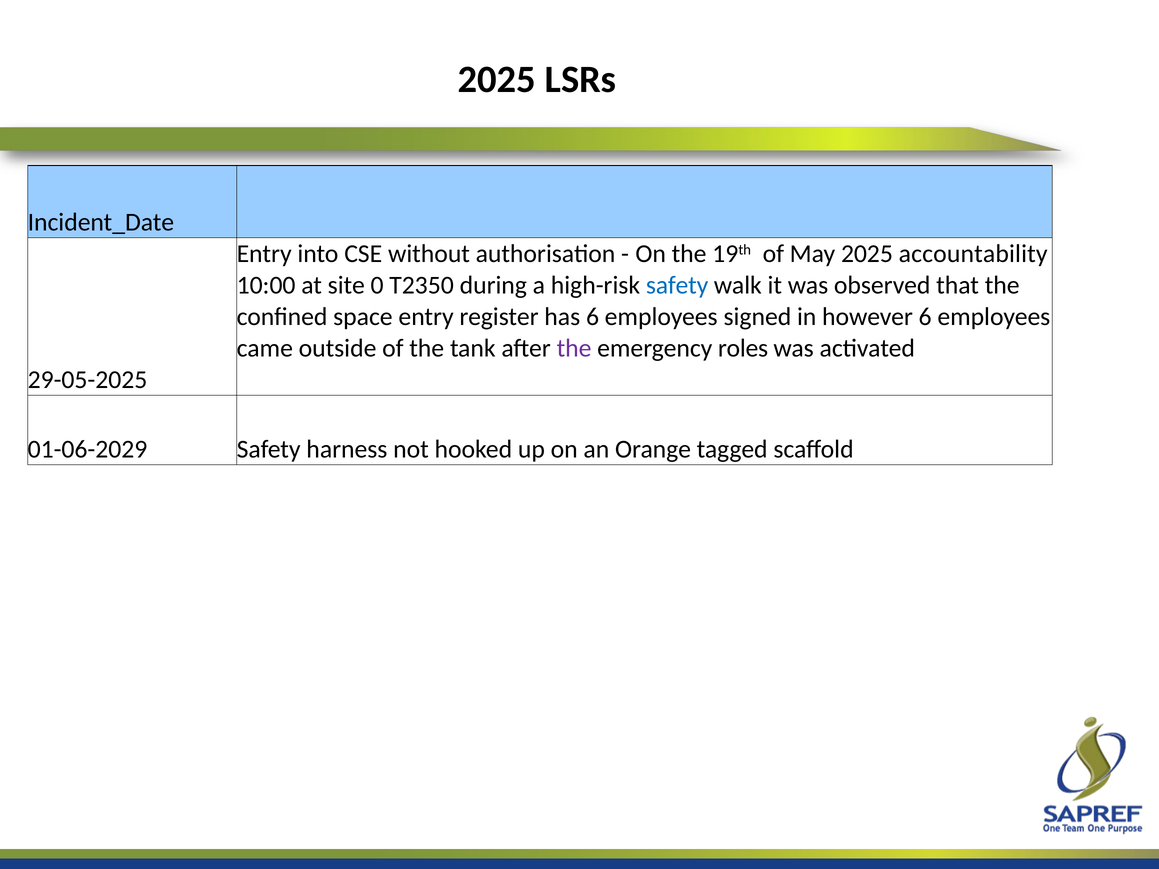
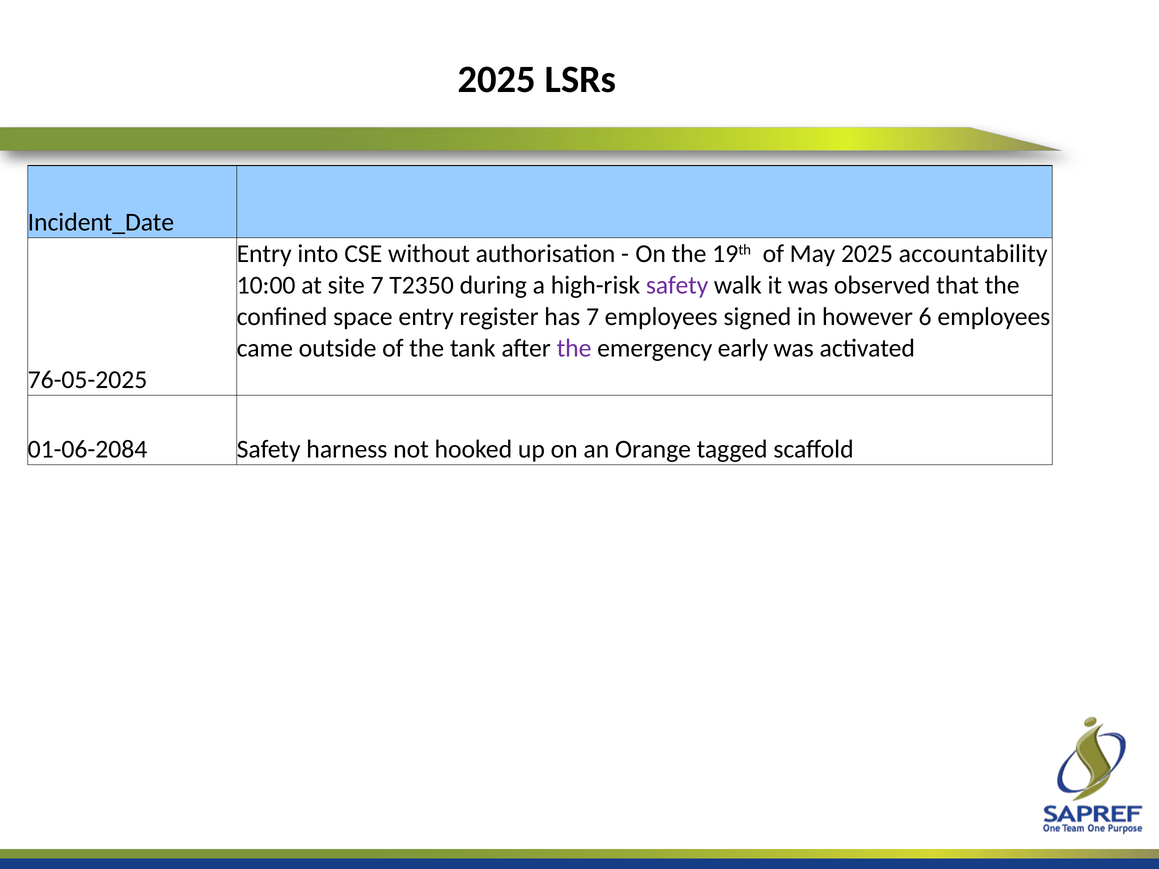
site 0: 0 -> 7
safety at (677, 285) colour: blue -> purple
has 6: 6 -> 7
roles: roles -> early
29-05-2025: 29-05-2025 -> 76-05-2025
01-06-2029: 01-06-2029 -> 01-06-2084
